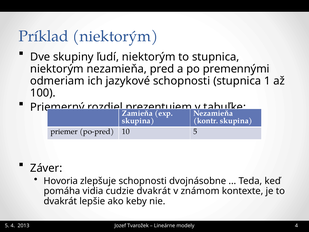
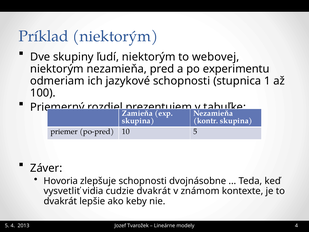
to stupnica: stupnica -> webovej
premennými: premennými -> experimentu
pomáha: pomáha -> vysvetliť
